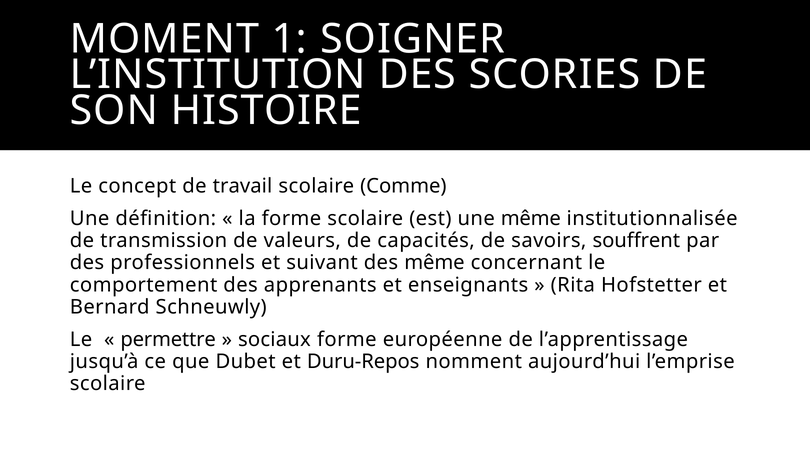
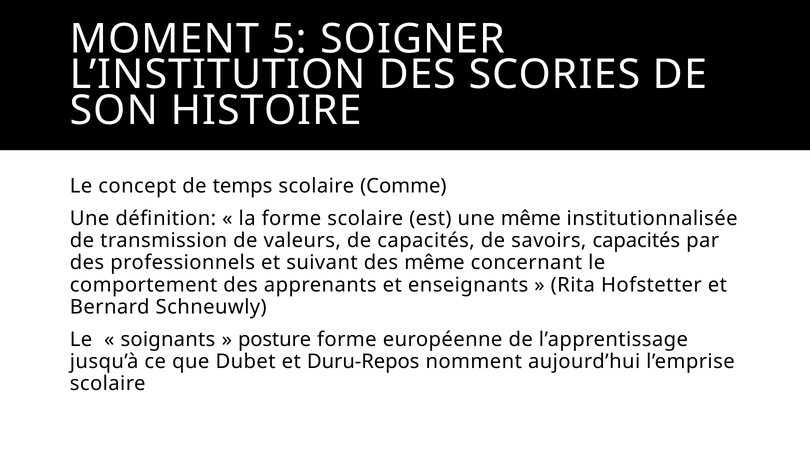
1: 1 -> 5
travail: travail -> temps
savoirs souffrent: souffrent -> capacités
permettre: permettre -> soignants
sociaux: sociaux -> posture
